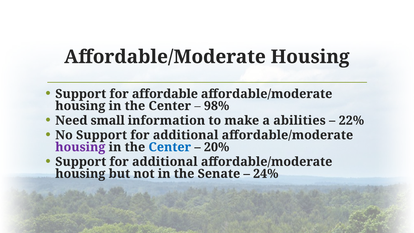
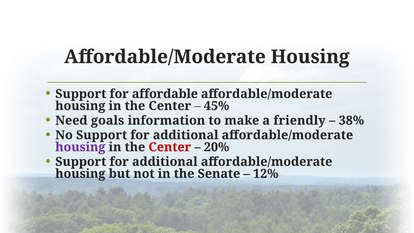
98%: 98% -> 45%
small: small -> goals
abilities: abilities -> friendly
22%: 22% -> 38%
Center at (170, 147) colour: blue -> red
24%: 24% -> 12%
